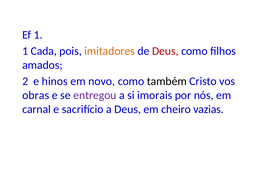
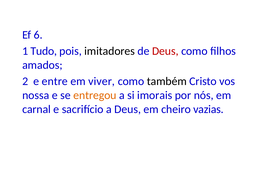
Ef 1: 1 -> 6
Cada: Cada -> Tudo
imitadores colour: orange -> black
hinos: hinos -> entre
novo: novo -> viver
obras: obras -> nossa
entregou colour: purple -> orange
